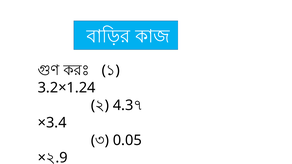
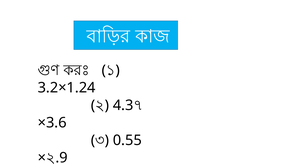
×3.4: ×3.4 -> ×3.6
0.05: 0.05 -> 0.55
